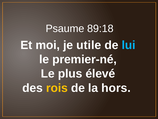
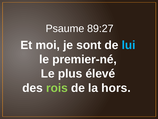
89:18: 89:18 -> 89:27
utile: utile -> sont
rois colour: yellow -> light green
